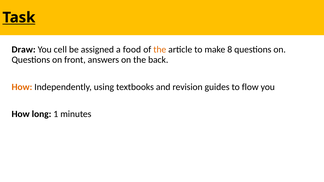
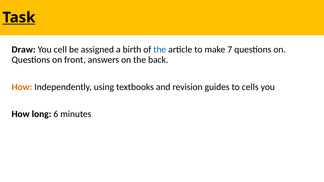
food: food -> birth
the at (160, 50) colour: orange -> blue
8: 8 -> 7
flow: flow -> cells
1: 1 -> 6
